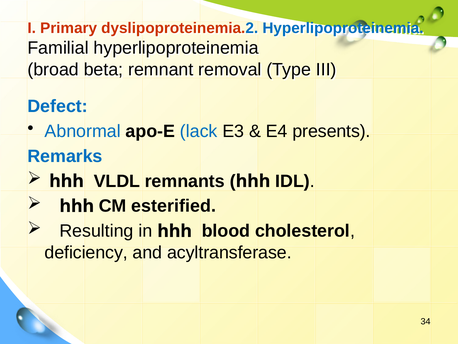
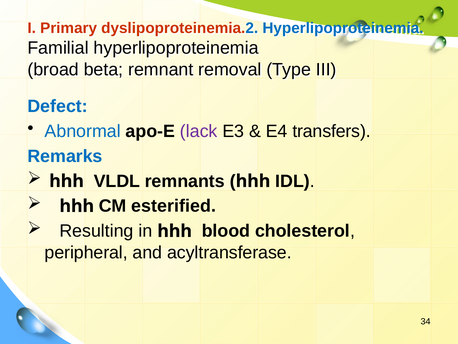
lack colour: blue -> purple
presents: presents -> transfers
deficiency: deficiency -> peripheral
